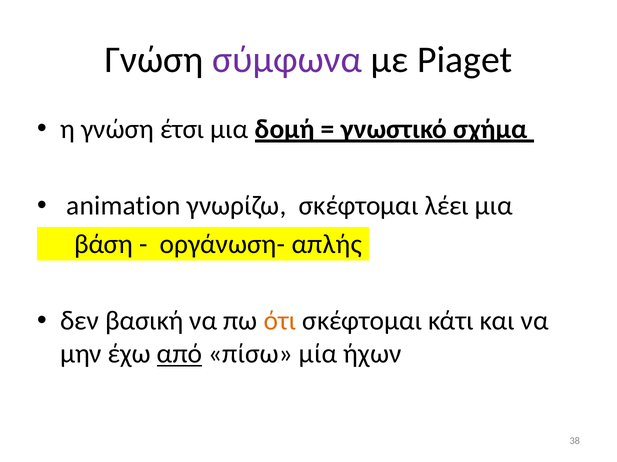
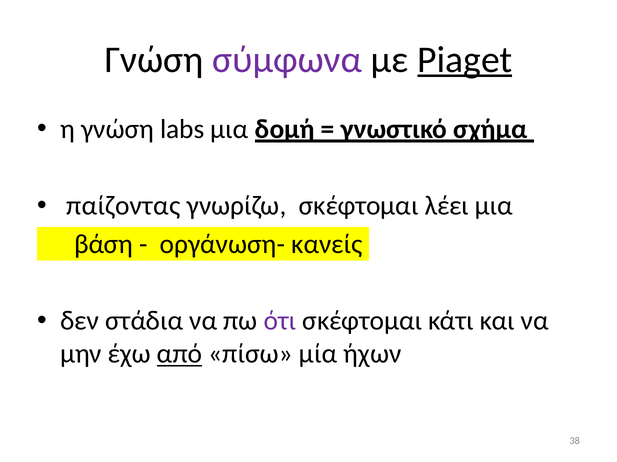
Piaget underline: none -> present
έτσι: έτσι -> labs
animation: animation -> παίζοντας
απλής: απλής -> κανείς
βασική: βασική -> στάδια
ότι colour: orange -> purple
